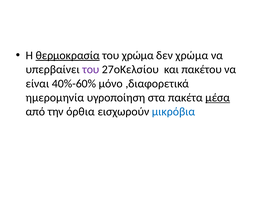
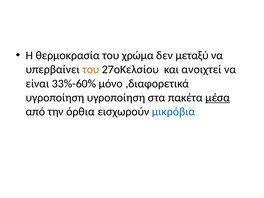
θερμοκρασία underline: present -> none
δεν χρώμα: χρώμα -> μεταξύ
του at (91, 69) colour: purple -> orange
πακέτου: πακέτου -> ανοιχτεί
40%-60%: 40%-60% -> 33%-60%
ημερομηνία at (55, 98): ημερομηνία -> υγροποίηση
